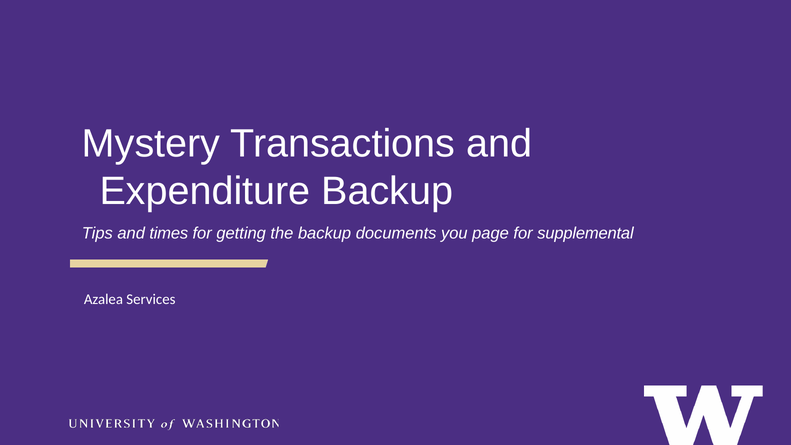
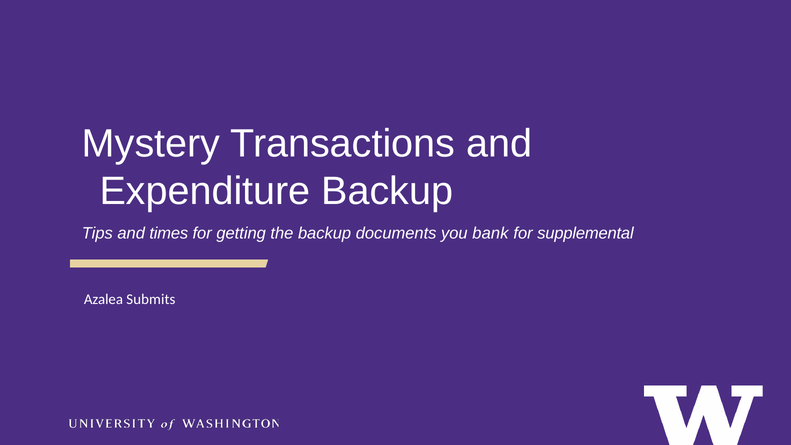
page: page -> bank
Services: Services -> Submits
